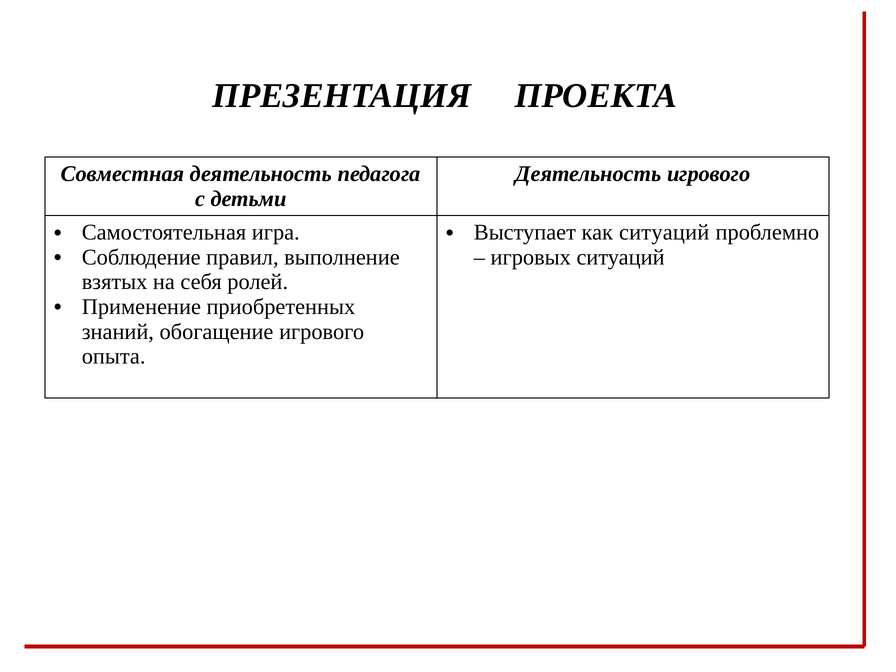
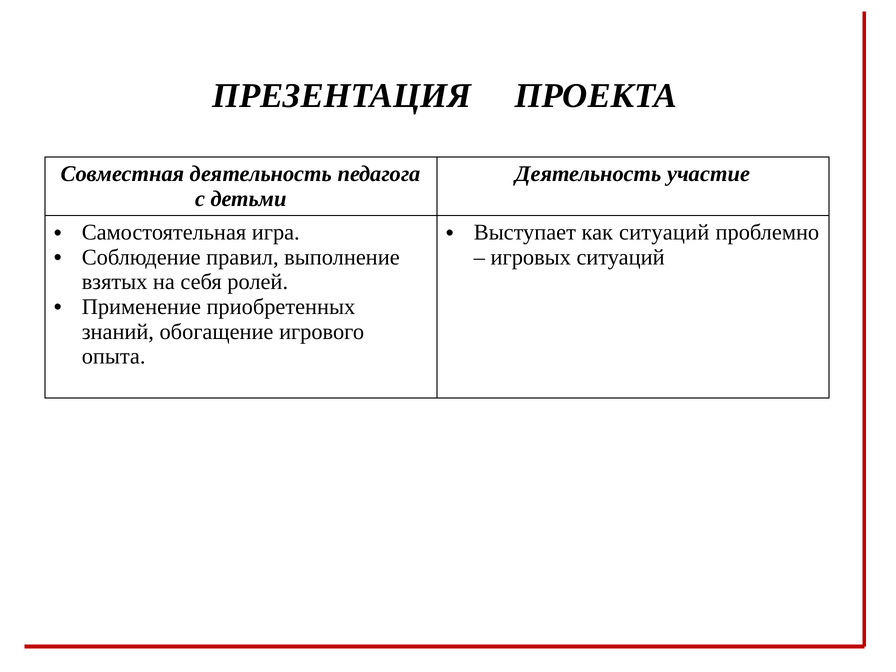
Деятельность игрового: игрового -> участие
